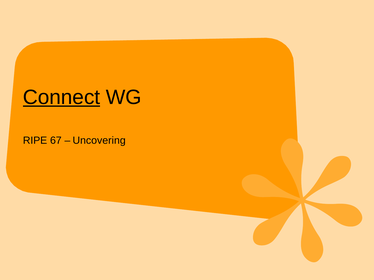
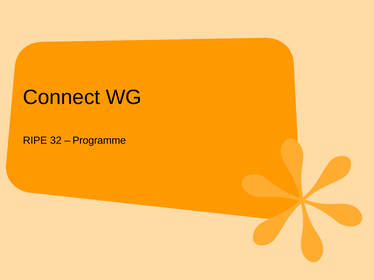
Connect underline: present -> none
67: 67 -> 32
Uncovering: Uncovering -> Programme
